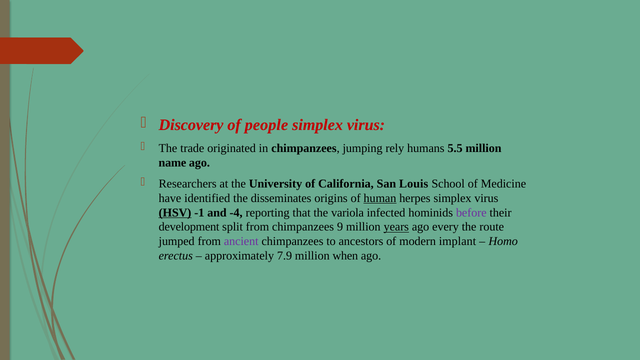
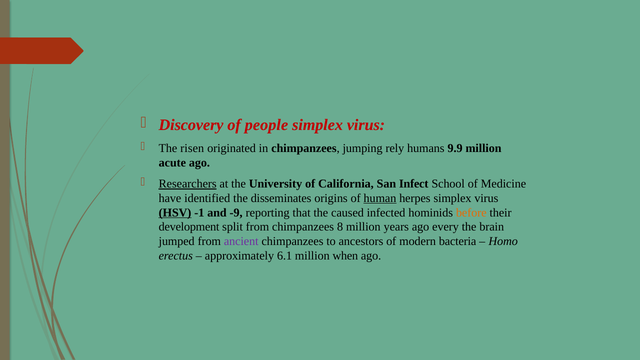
trade: trade -> risen
5.5: 5.5 -> 9.9
name: name -> acute
Researchers underline: none -> present
Louis: Louis -> Infect
-4: -4 -> -9
variola: variola -> caused
before colour: purple -> orange
9: 9 -> 8
years underline: present -> none
route: route -> brain
implant: implant -> bacteria
7.9: 7.9 -> 6.1
